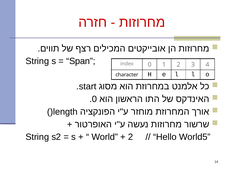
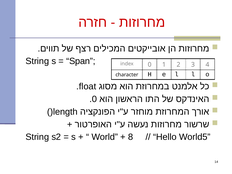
start: start -> float
2 at (131, 137): 2 -> 8
